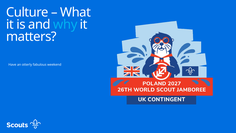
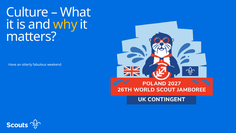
why colour: light blue -> yellow
